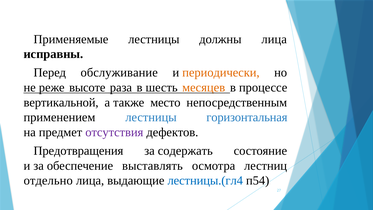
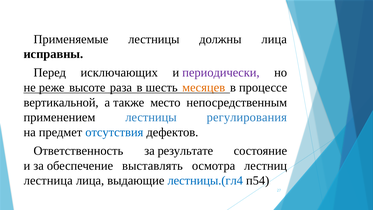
обслуживание: обслуживание -> исключающих
периодически colour: orange -> purple
горизонтальная: горизонтальная -> регулирования
отсутствия colour: purple -> blue
Предотвращения: Предотвращения -> Ответственность
содержать: содержать -> результате
отдельно: отдельно -> лестница
